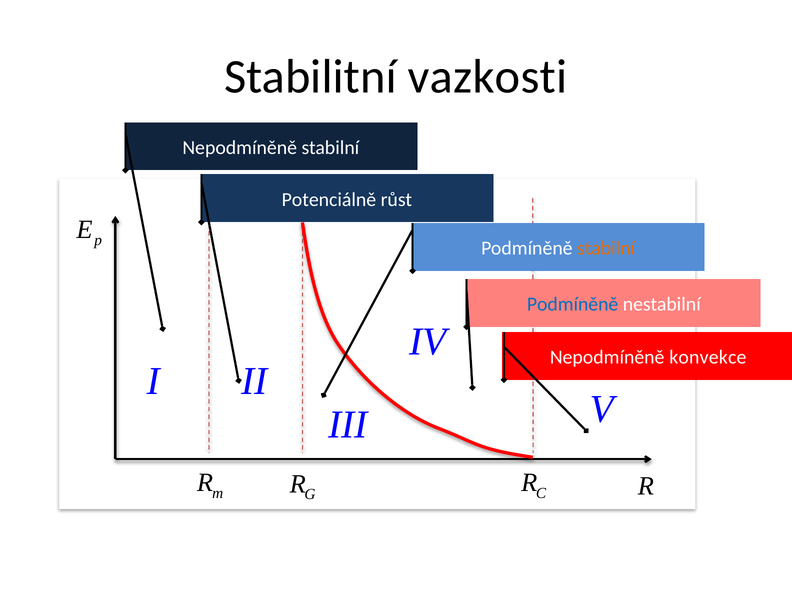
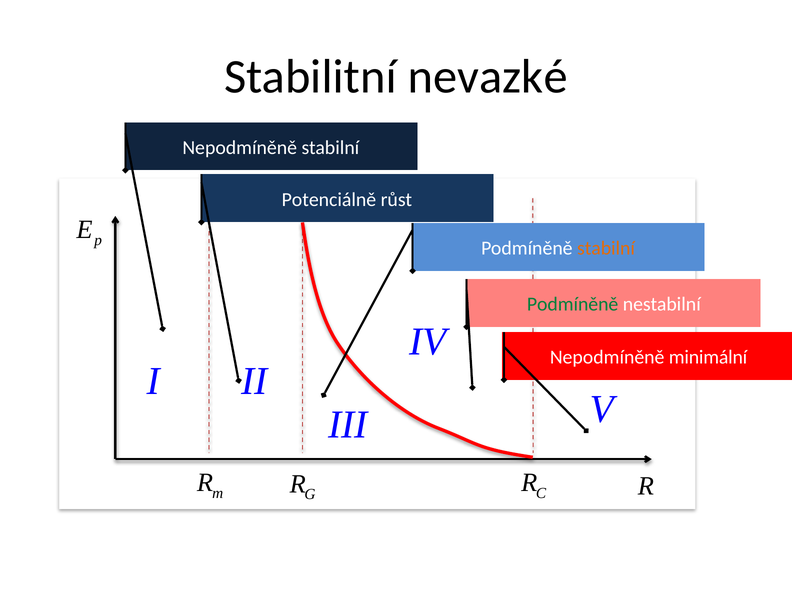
vazkosti: vazkosti -> nevazké
Podmíněně at (573, 304) colour: blue -> green
konvekce: konvekce -> minimální
